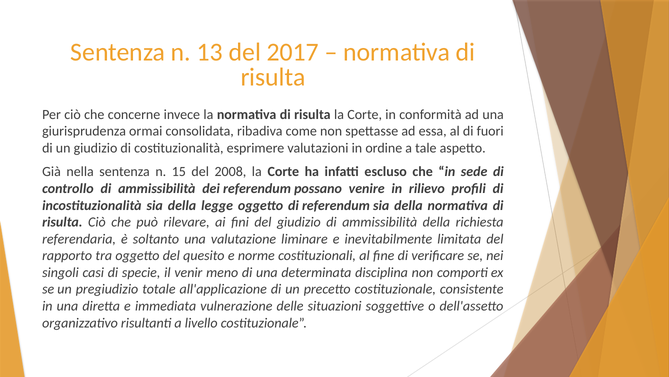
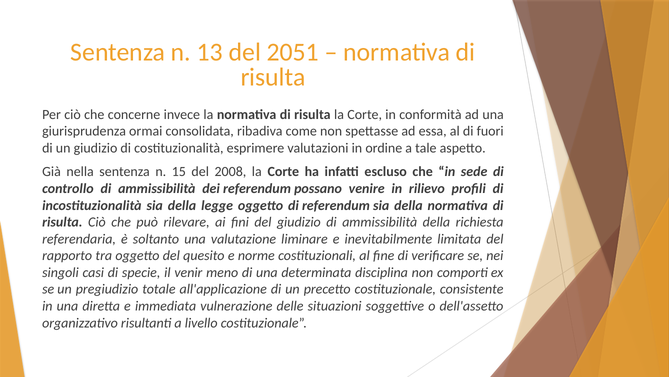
2017: 2017 -> 2051
